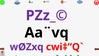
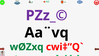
wØZxq colour: purple -> green
